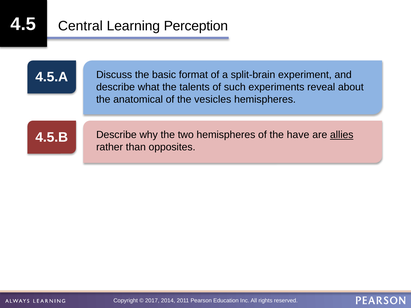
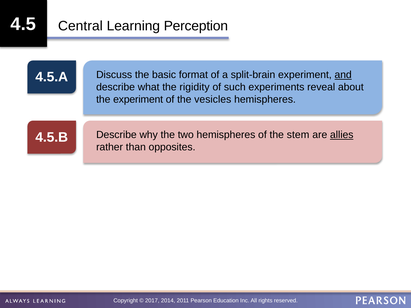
and underline: none -> present
talents: talents -> rigidity
the anatomical: anatomical -> experiment
have: have -> stem
